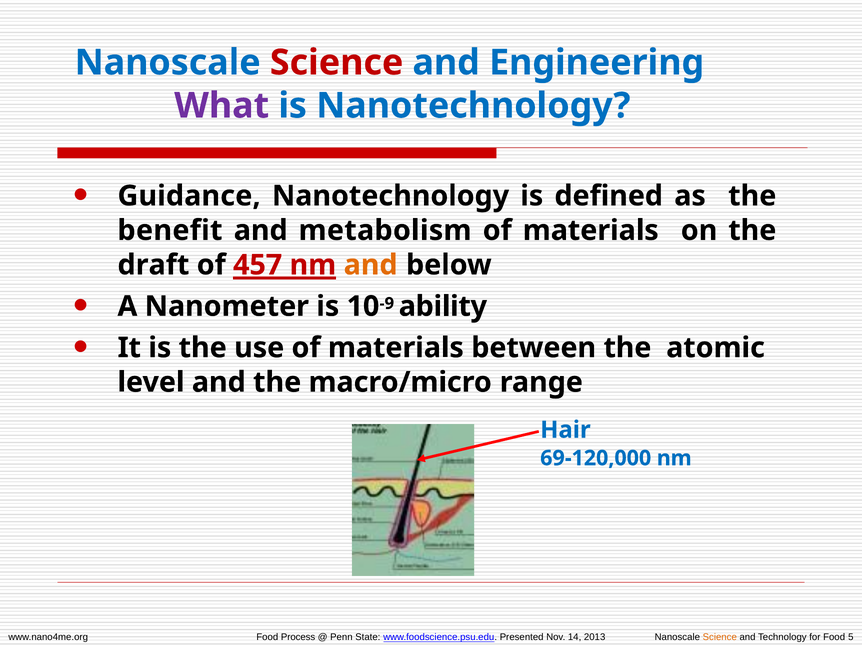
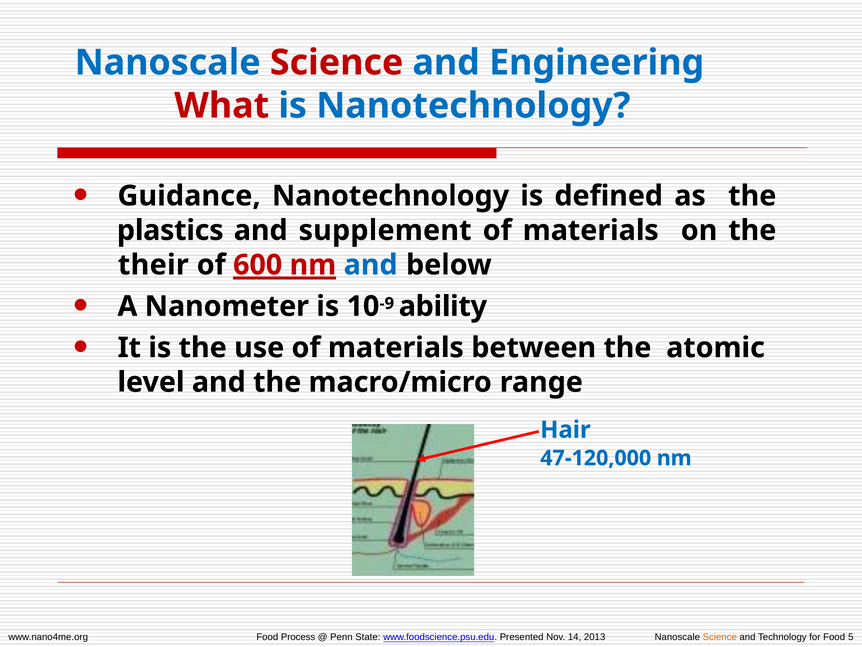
What colour: purple -> red
benefit: benefit -> plastics
metabolism: metabolism -> supplement
draft: draft -> their
457: 457 -> 600
and at (371, 265) colour: orange -> blue
69-120,000: 69-120,000 -> 47-120,000
